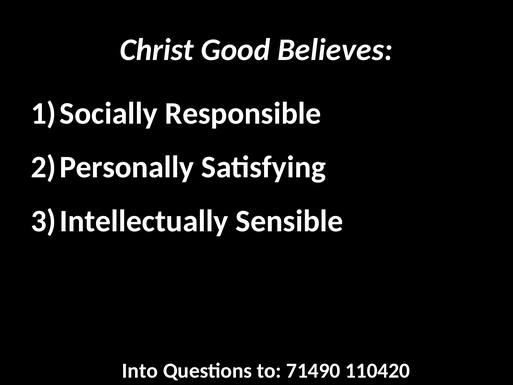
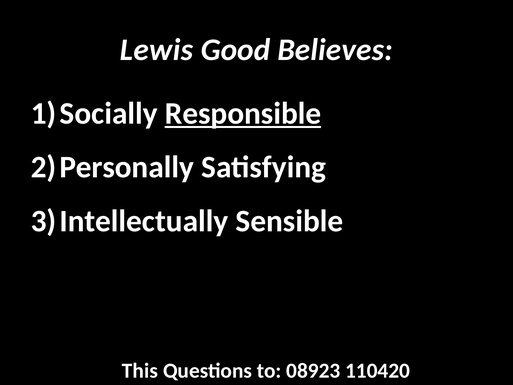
Christ: Christ -> Lewis
Responsible underline: none -> present
Into: Into -> This
71490: 71490 -> 08923
